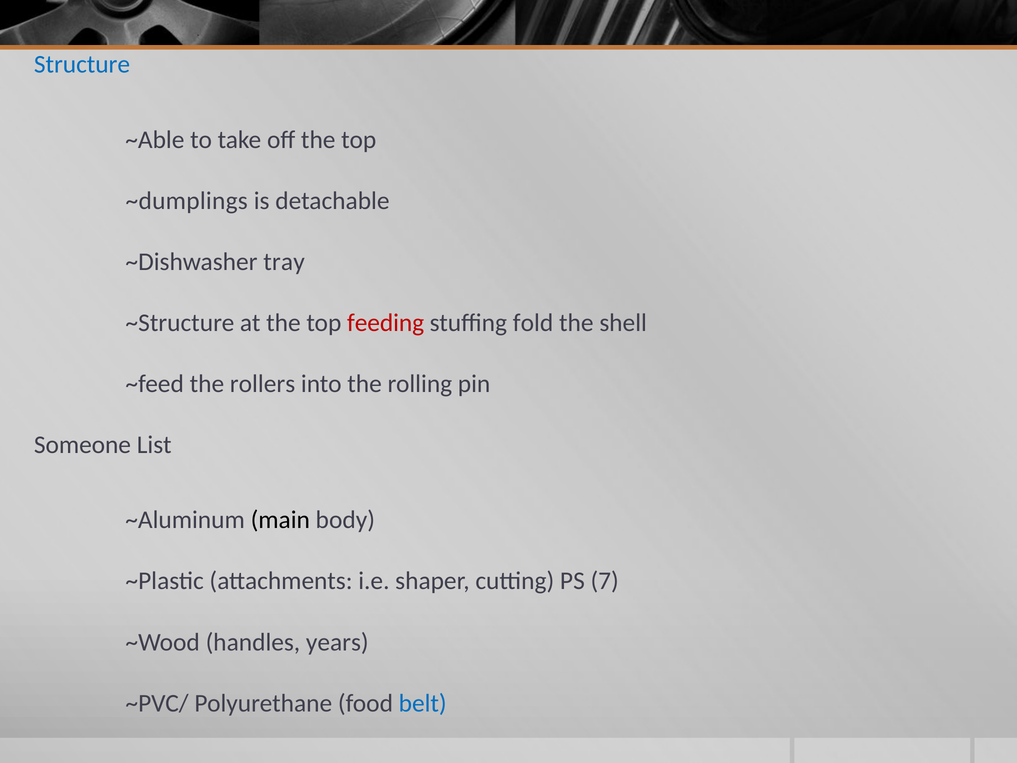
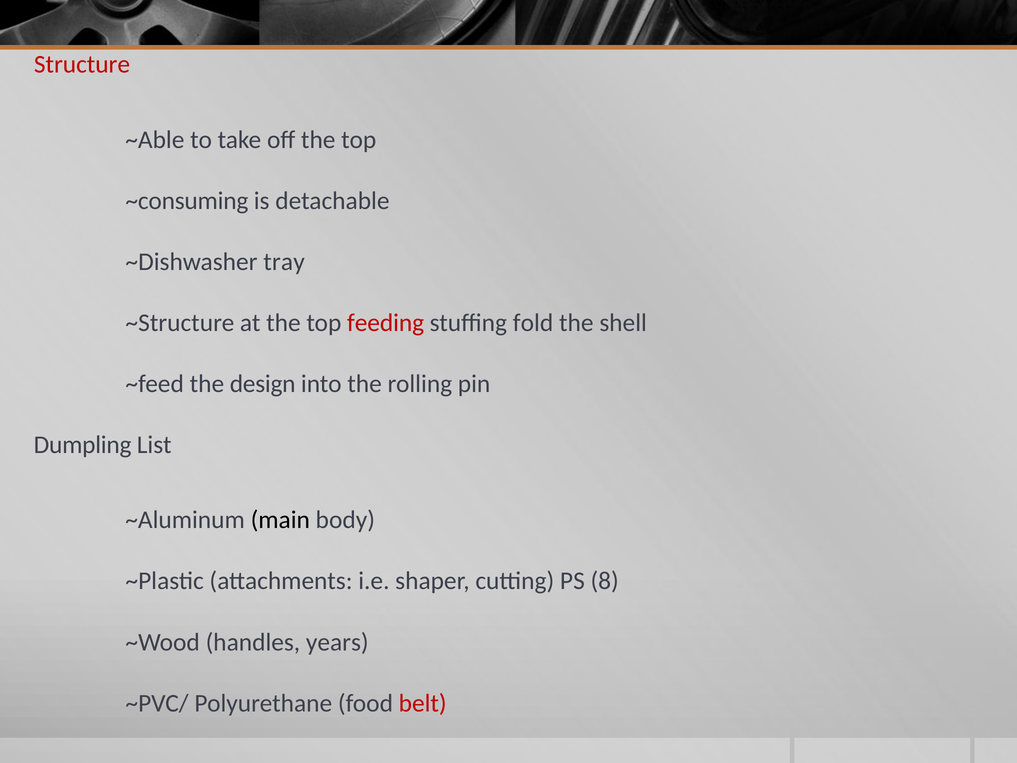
Structure colour: blue -> red
~dumplings: ~dumplings -> ~consuming
rollers: rollers -> design
Someone: Someone -> Dumpling
7: 7 -> 8
belt colour: blue -> red
